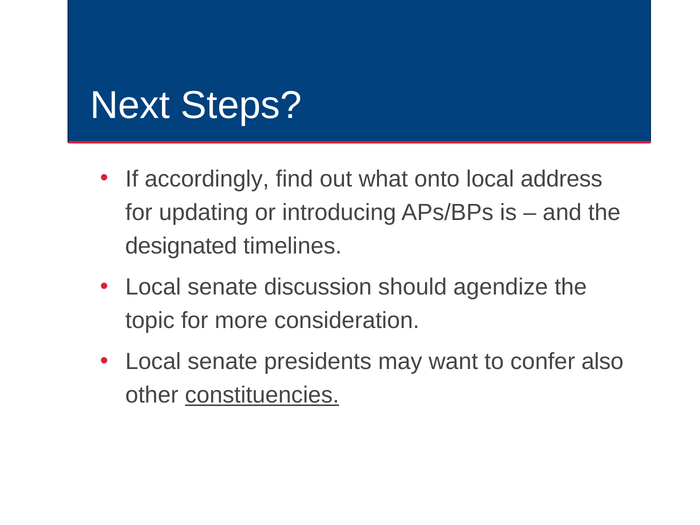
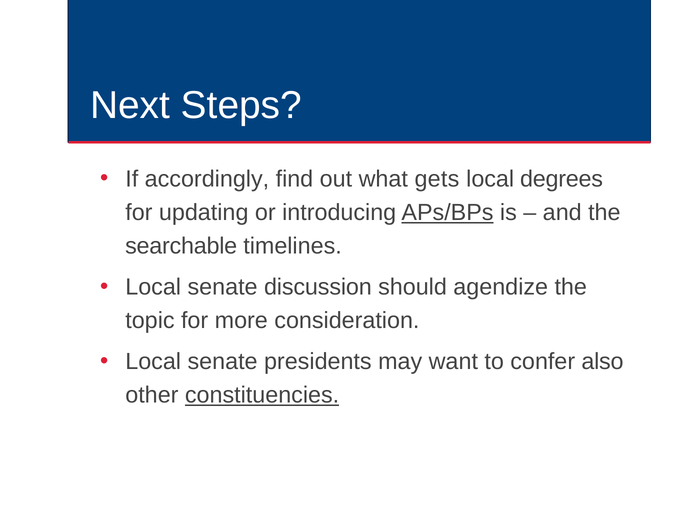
onto: onto -> gets
address: address -> degrees
APs/BPs underline: none -> present
designated: designated -> searchable
